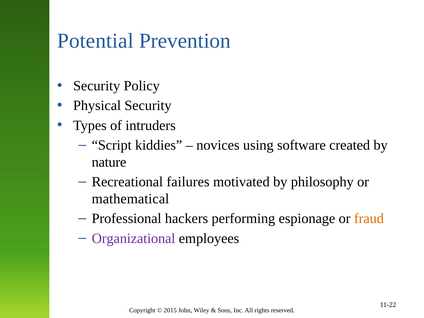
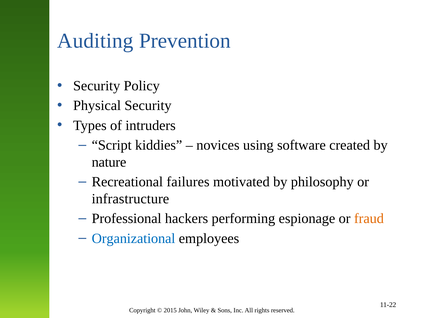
Potential: Potential -> Auditing
mathematical: mathematical -> infrastructure
Organizational colour: purple -> blue
